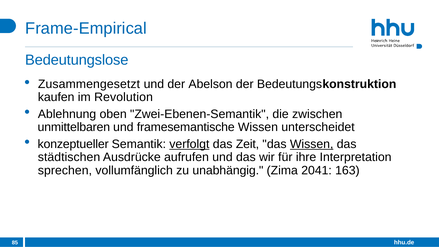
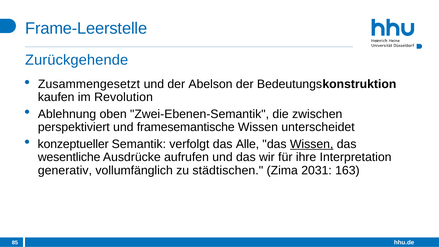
Frame-Empirical: Frame-Empirical -> Frame-Leerstelle
Bedeutungslose: Bedeutungslose -> Zurückgehende
unmittelbaren: unmittelbaren -> perspektiviert
verfolgt underline: present -> none
Zeit: Zeit -> Alle
städtischen: städtischen -> wesentliche
sprechen: sprechen -> generativ
unabhängig: unabhängig -> städtischen
2041: 2041 -> 2031
